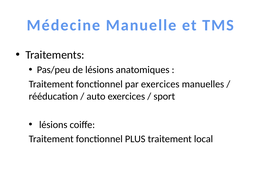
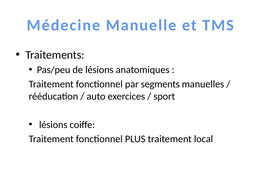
par exercices: exercices -> segments
